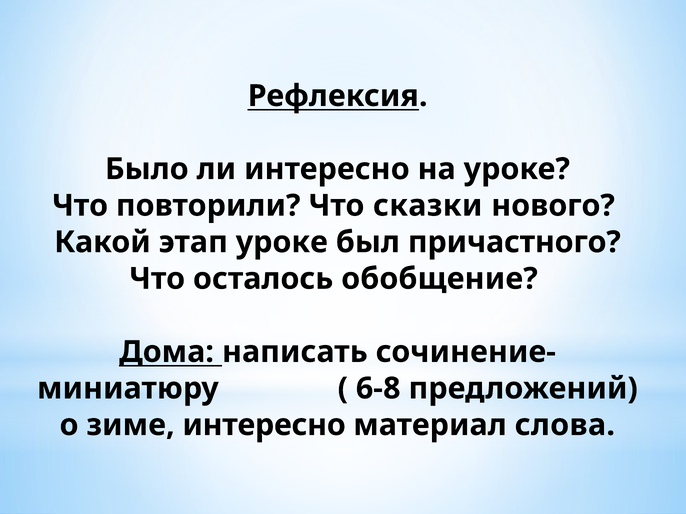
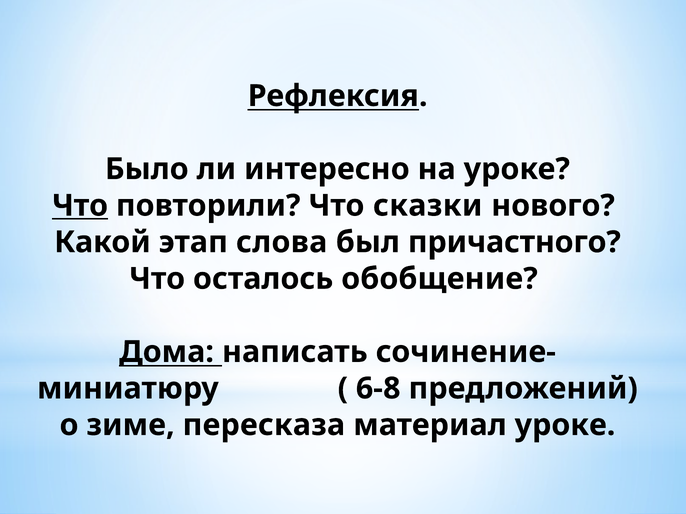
Что at (80, 206) underline: none -> present
этап уроке: уроке -> слова
зиме интересно: интересно -> пересказа
материал слова: слова -> уроке
